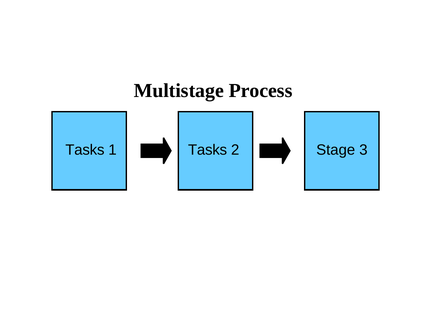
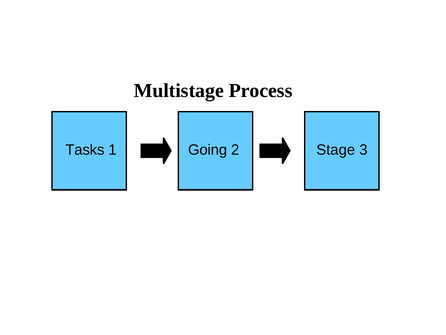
1 Tasks: Tasks -> Going
